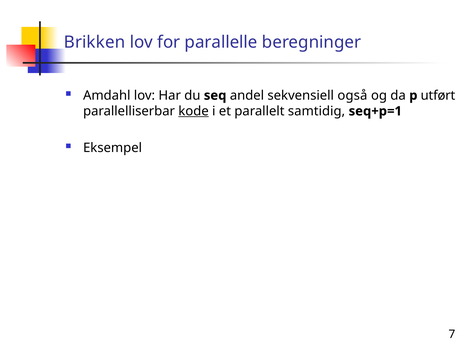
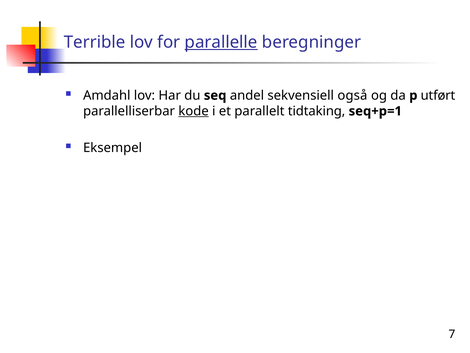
Brikken: Brikken -> Terrible
parallelle underline: none -> present
samtidig: samtidig -> tidtaking
